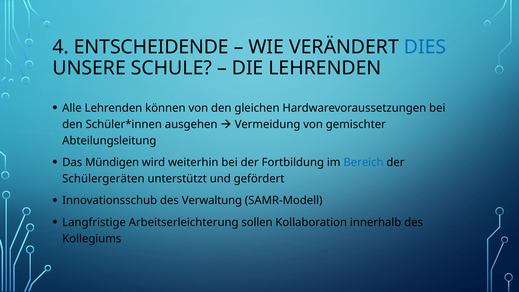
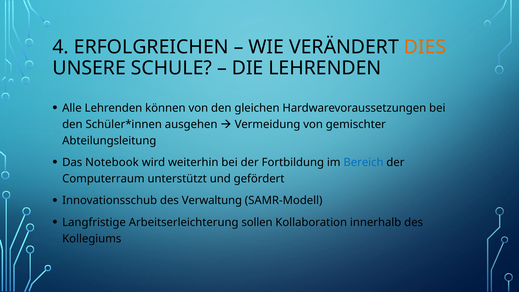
ENTSCHEIDENDE: ENTSCHEIDENDE -> ERFOLGREICHEN
DIES colour: blue -> orange
Mündigen: Mündigen -> Notebook
Schülergeräten: Schülergeräten -> Computerraum
